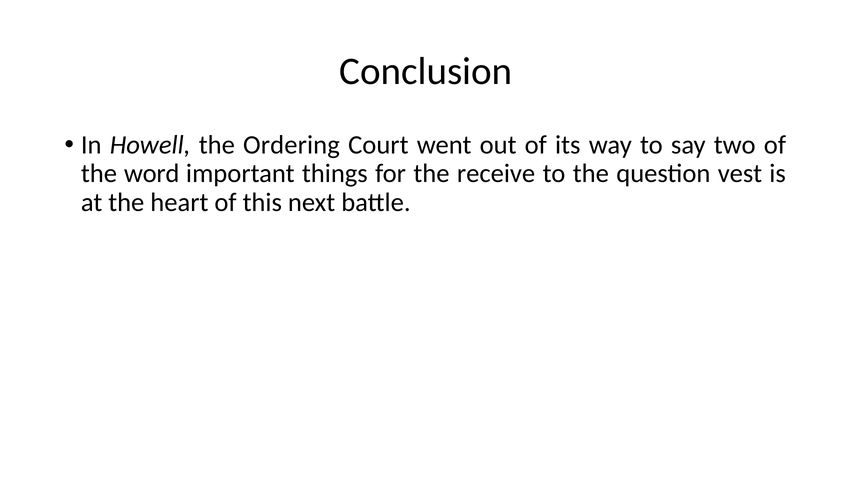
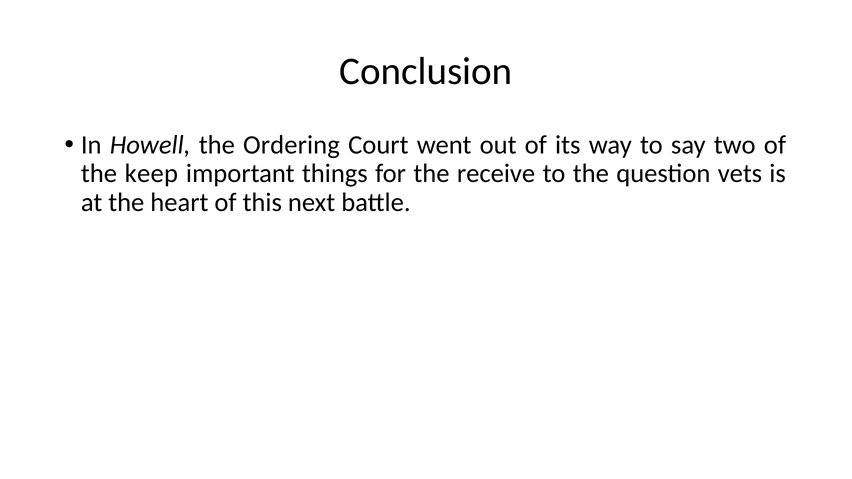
word: word -> keep
vest: vest -> vets
